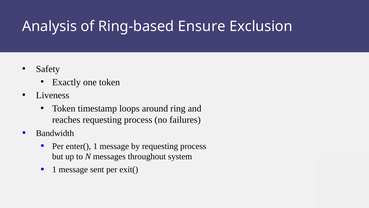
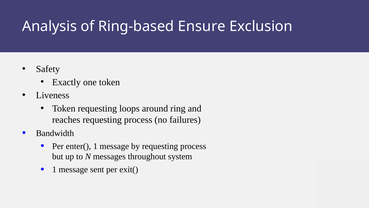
Token timestamp: timestamp -> requesting
